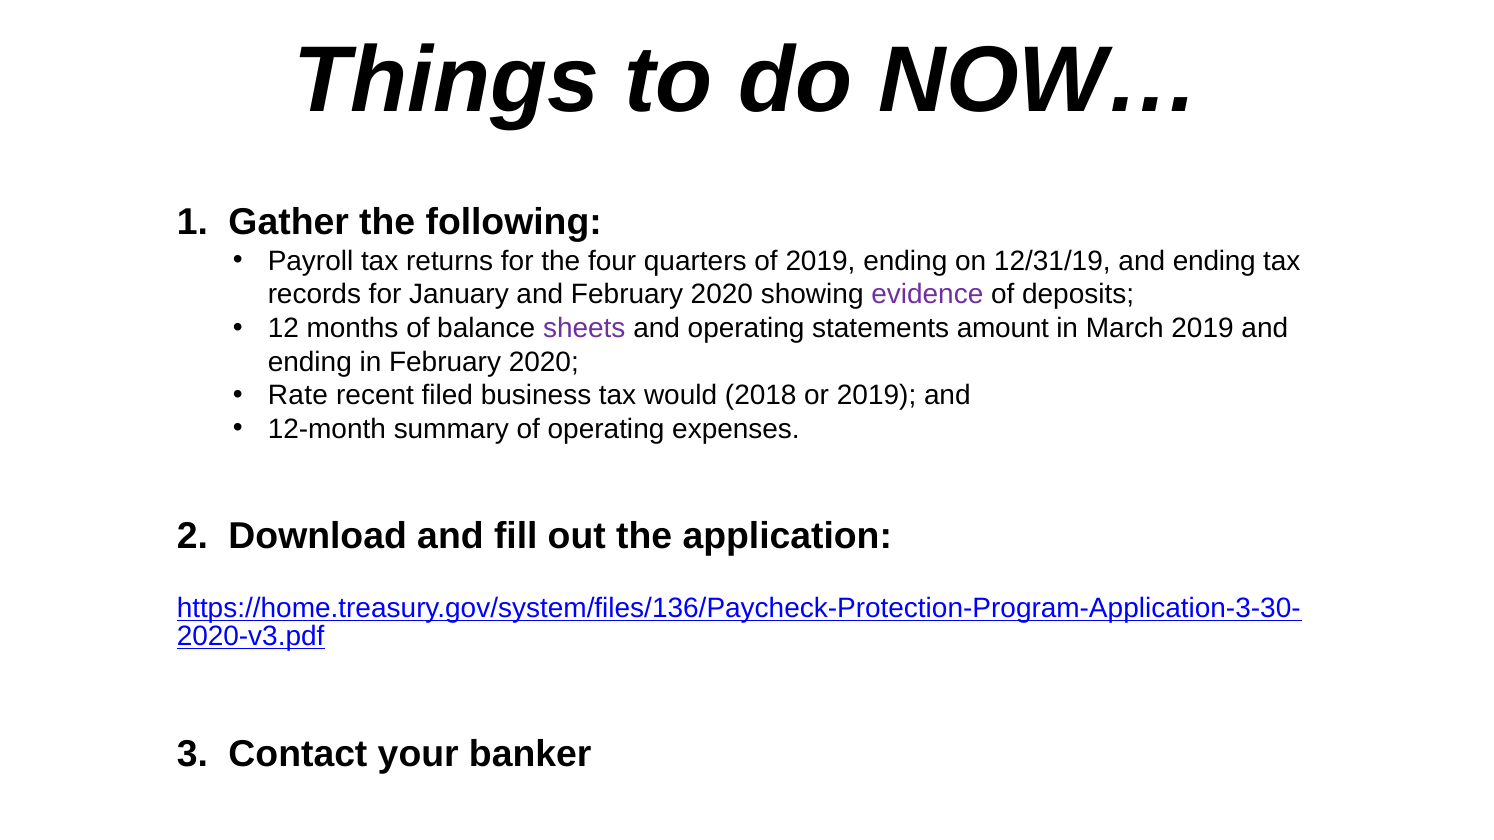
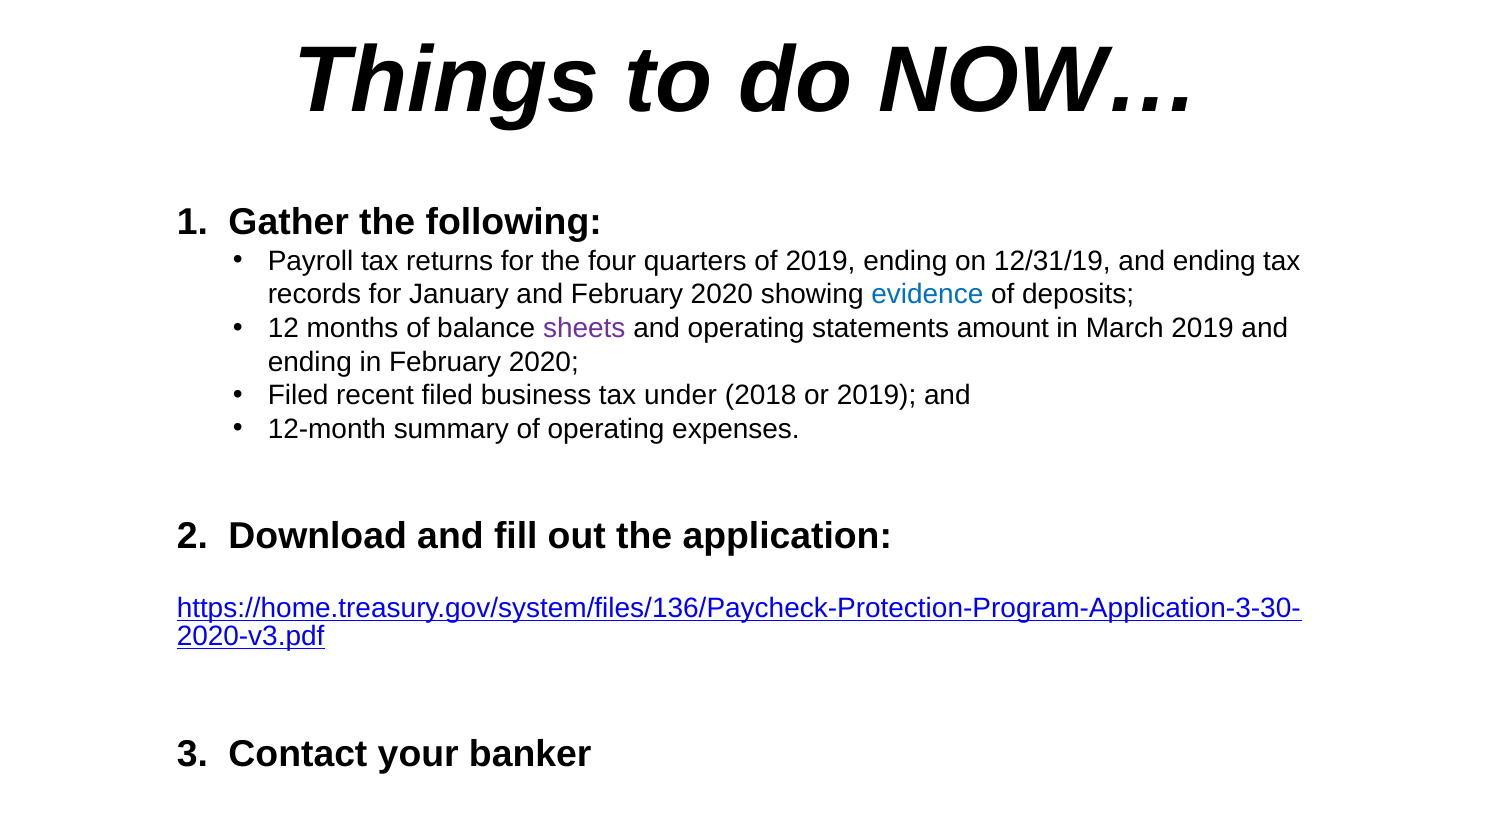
evidence colour: purple -> blue
Rate at (298, 396): Rate -> Filed
would: would -> under
